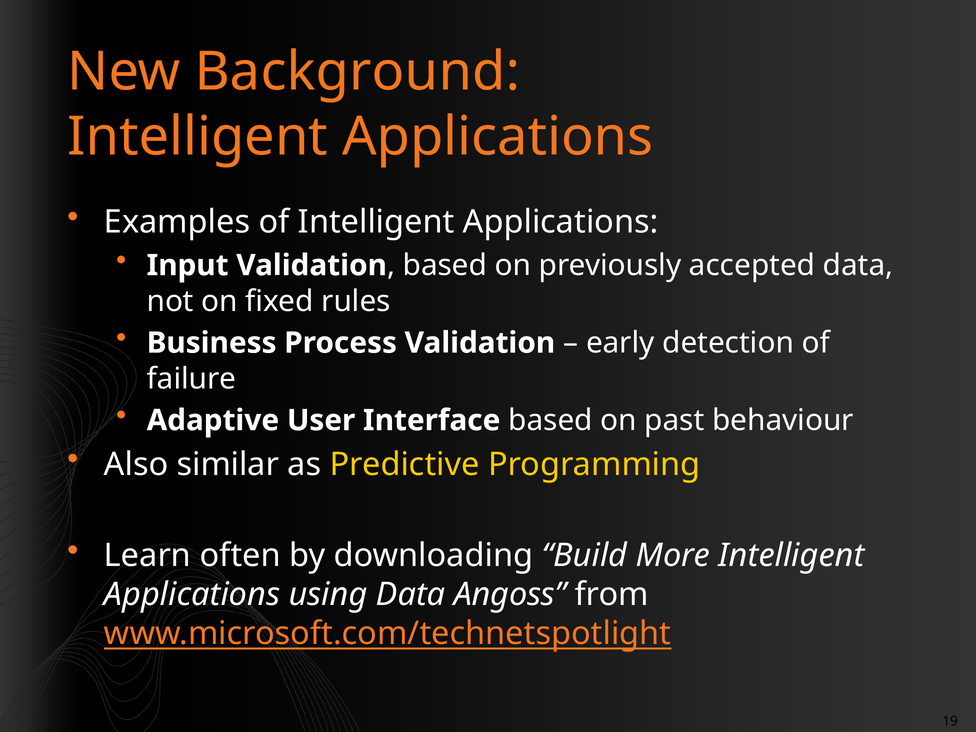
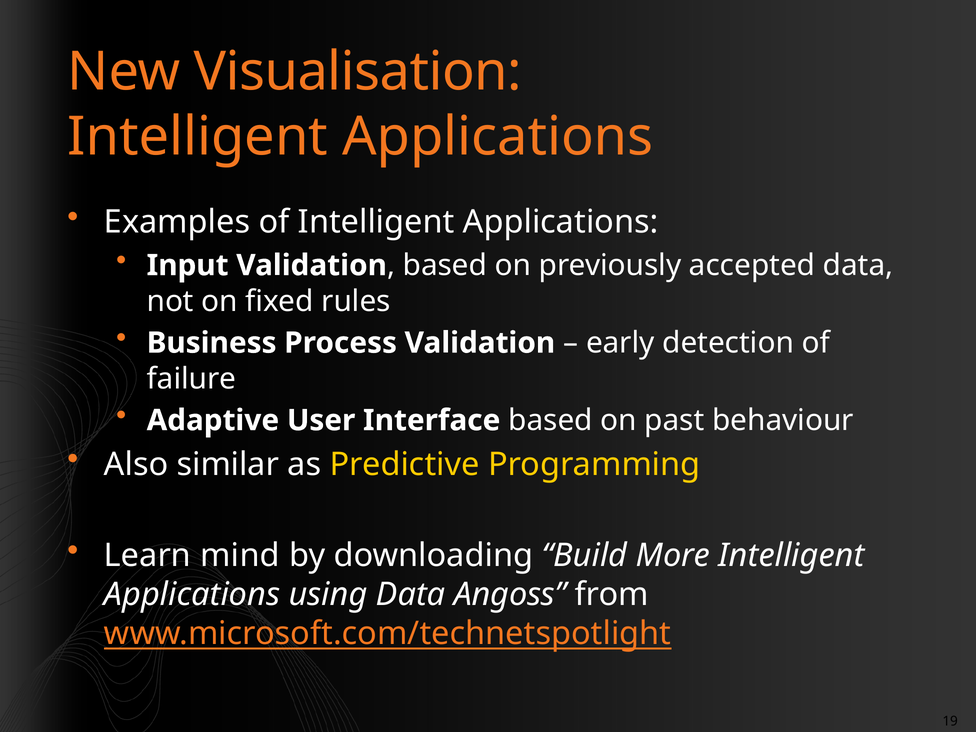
Background: Background -> Visualisation
often: often -> mind
